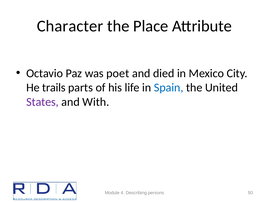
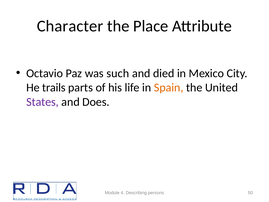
poet: poet -> such
Spain colour: blue -> orange
With: With -> Does
